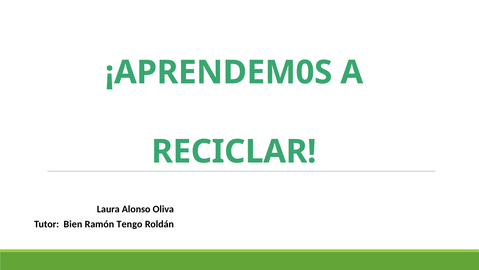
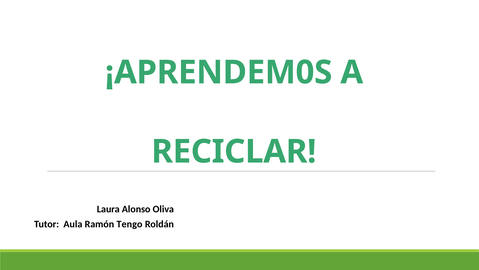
Bien: Bien -> Aula
